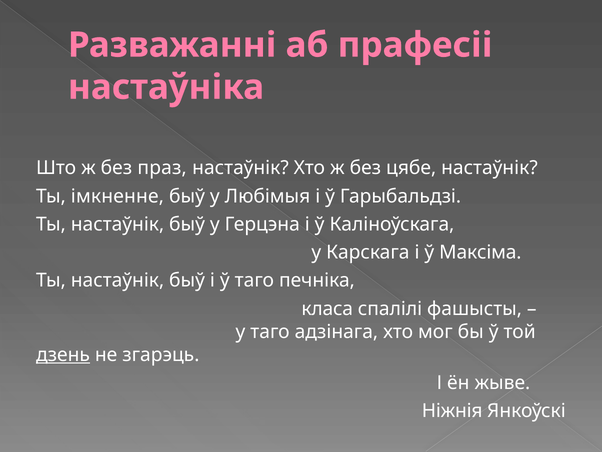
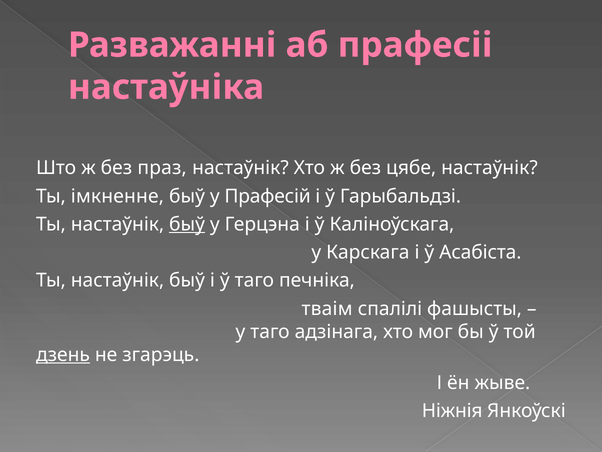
Любімыя: Любімыя -> Прафесій
быў at (187, 224) underline: none -> present
Максіма: Максіма -> Асабіста
класа: класа -> тваім
